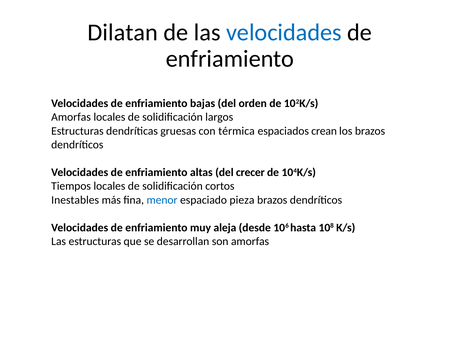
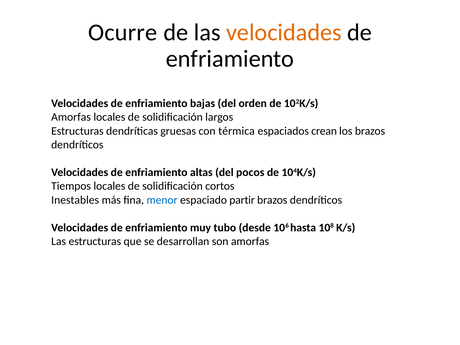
Dilatan: Dilatan -> Ocurre
velocidades at (284, 33) colour: blue -> orange
crecer: crecer -> pocos
pieza: pieza -> partir
aleja: aleja -> tubo
